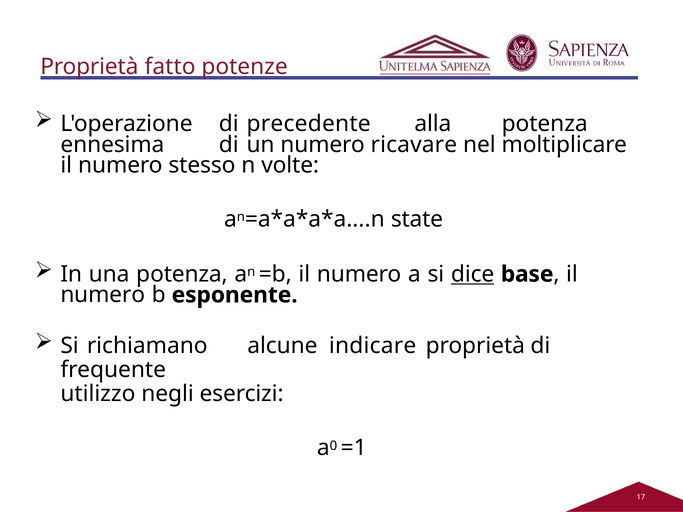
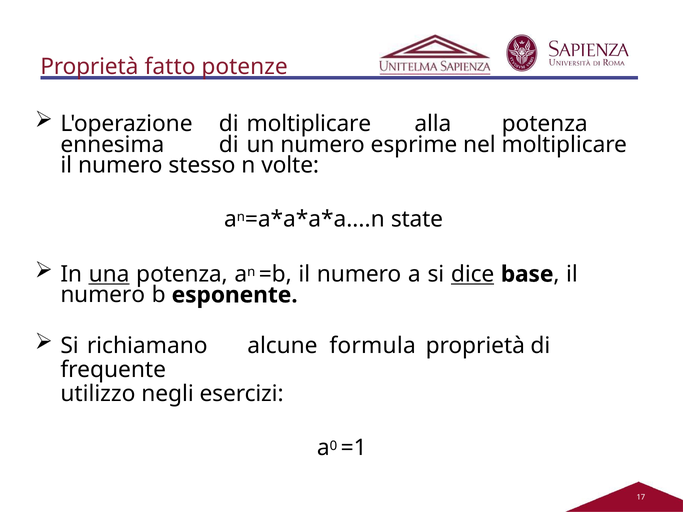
di precedente: precedente -> moltiplicare
ricavare: ricavare -> esprime
una underline: none -> present
indicare: indicare -> formula
